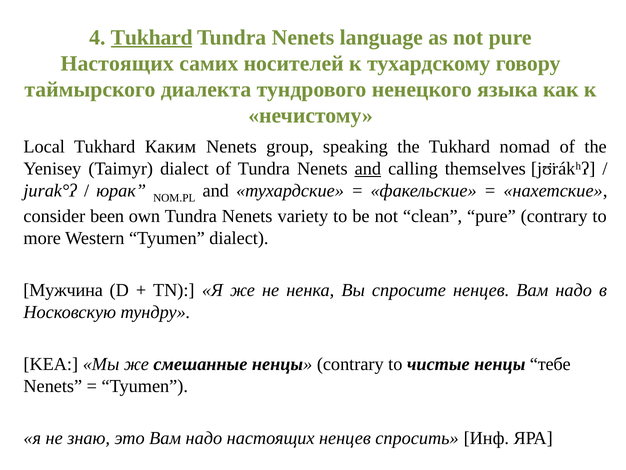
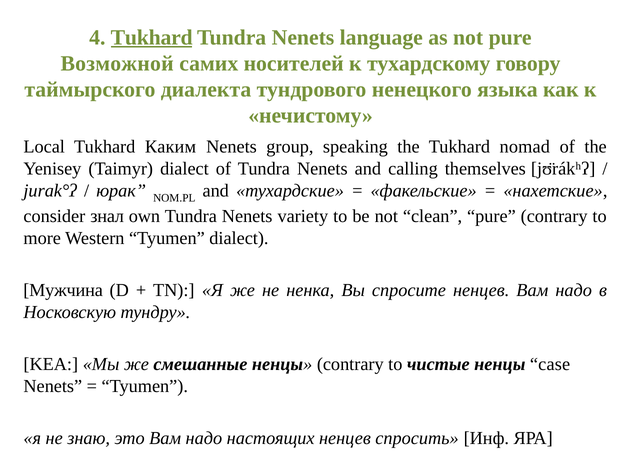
Настоящих at (117, 63): Настоящих -> Возможной
and at (368, 169) underline: present -> none
been: been -> знал
тебе: тебе -> case
